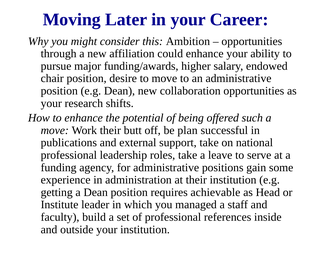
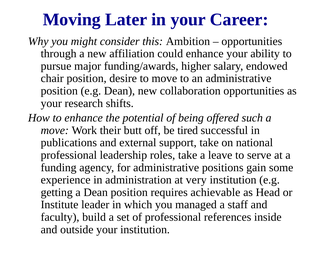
plan: plan -> tired
at their: their -> very
